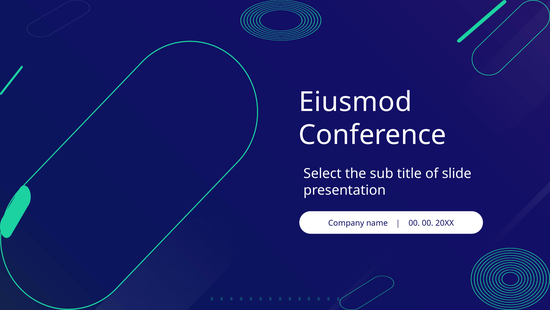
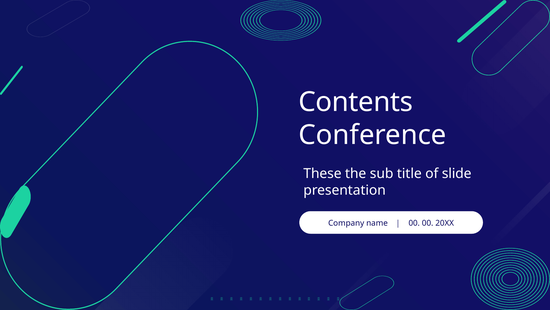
Eiusmod: Eiusmod -> Contents
Select: Select -> These
